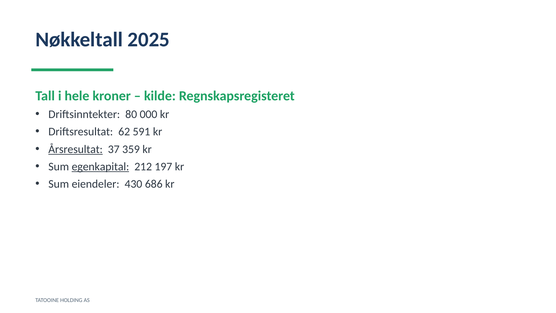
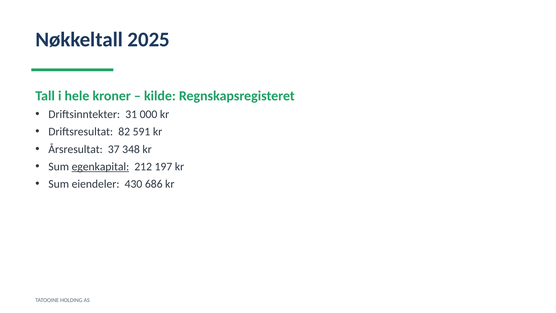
80: 80 -> 31
62: 62 -> 82
Årsresultat underline: present -> none
359: 359 -> 348
